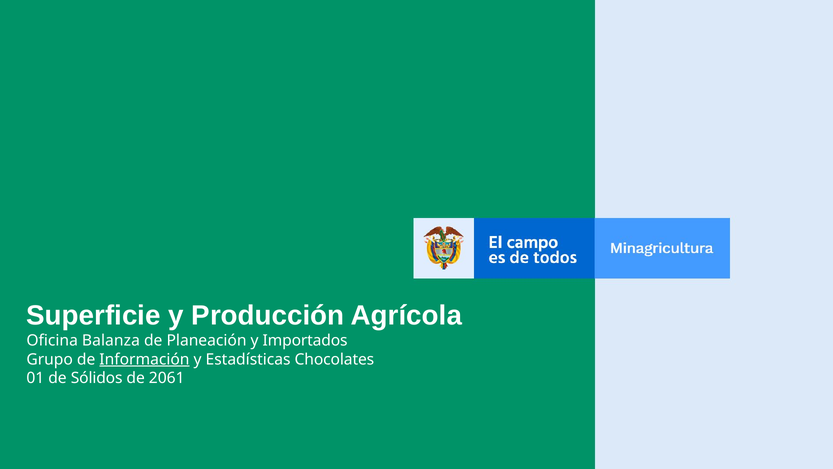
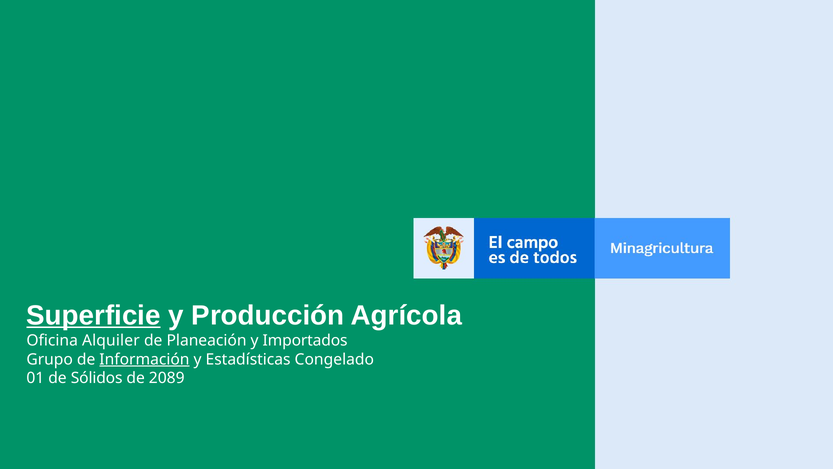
Superficie underline: none -> present
Balanza: Balanza -> Alquiler
Chocolates: Chocolates -> Congelado
2061: 2061 -> 2089
